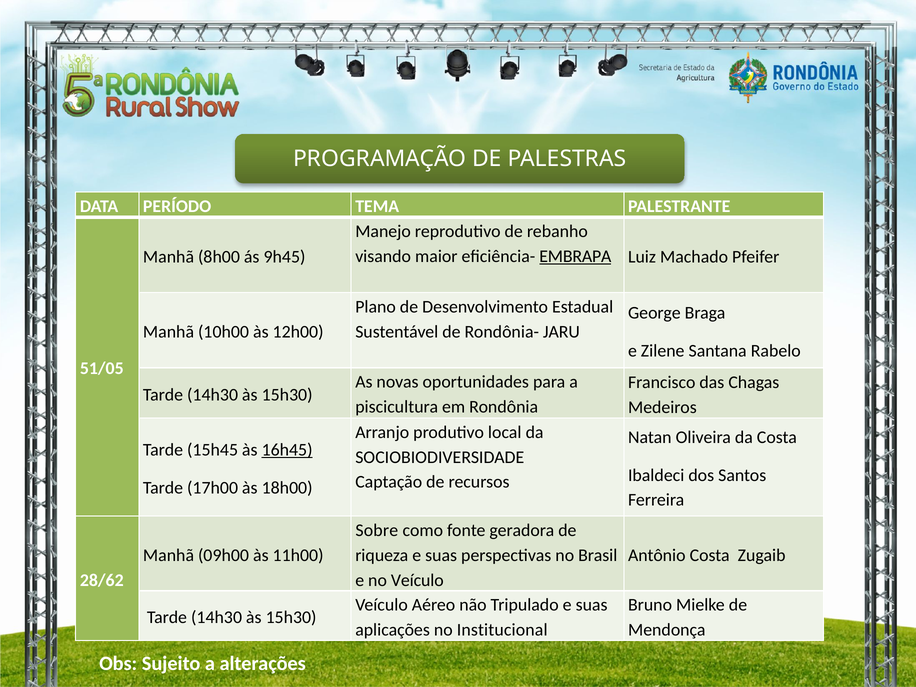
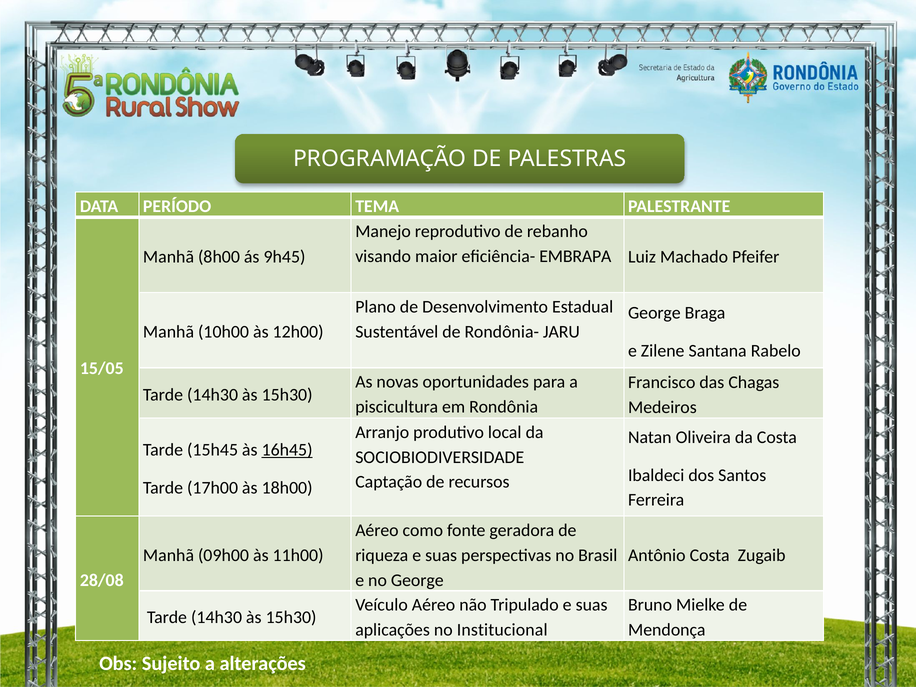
EMBRAPA underline: present -> none
51/05: 51/05 -> 15/05
Sobre at (377, 530): Sobre -> Aéreo
28/62: 28/62 -> 28/08
no Veículo: Veículo -> George
